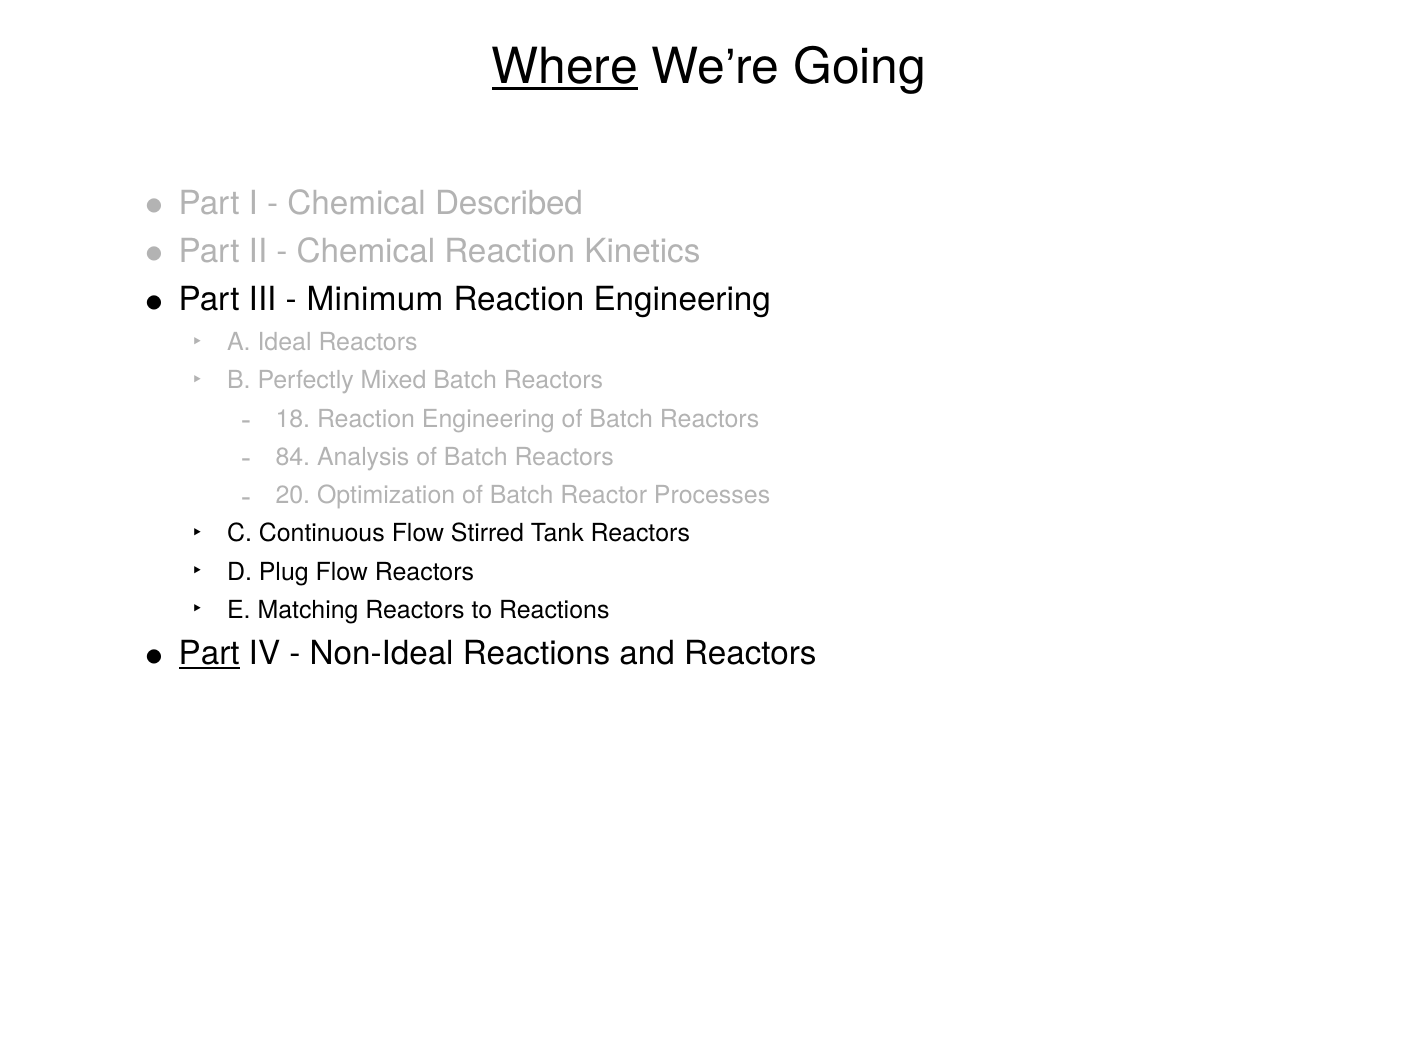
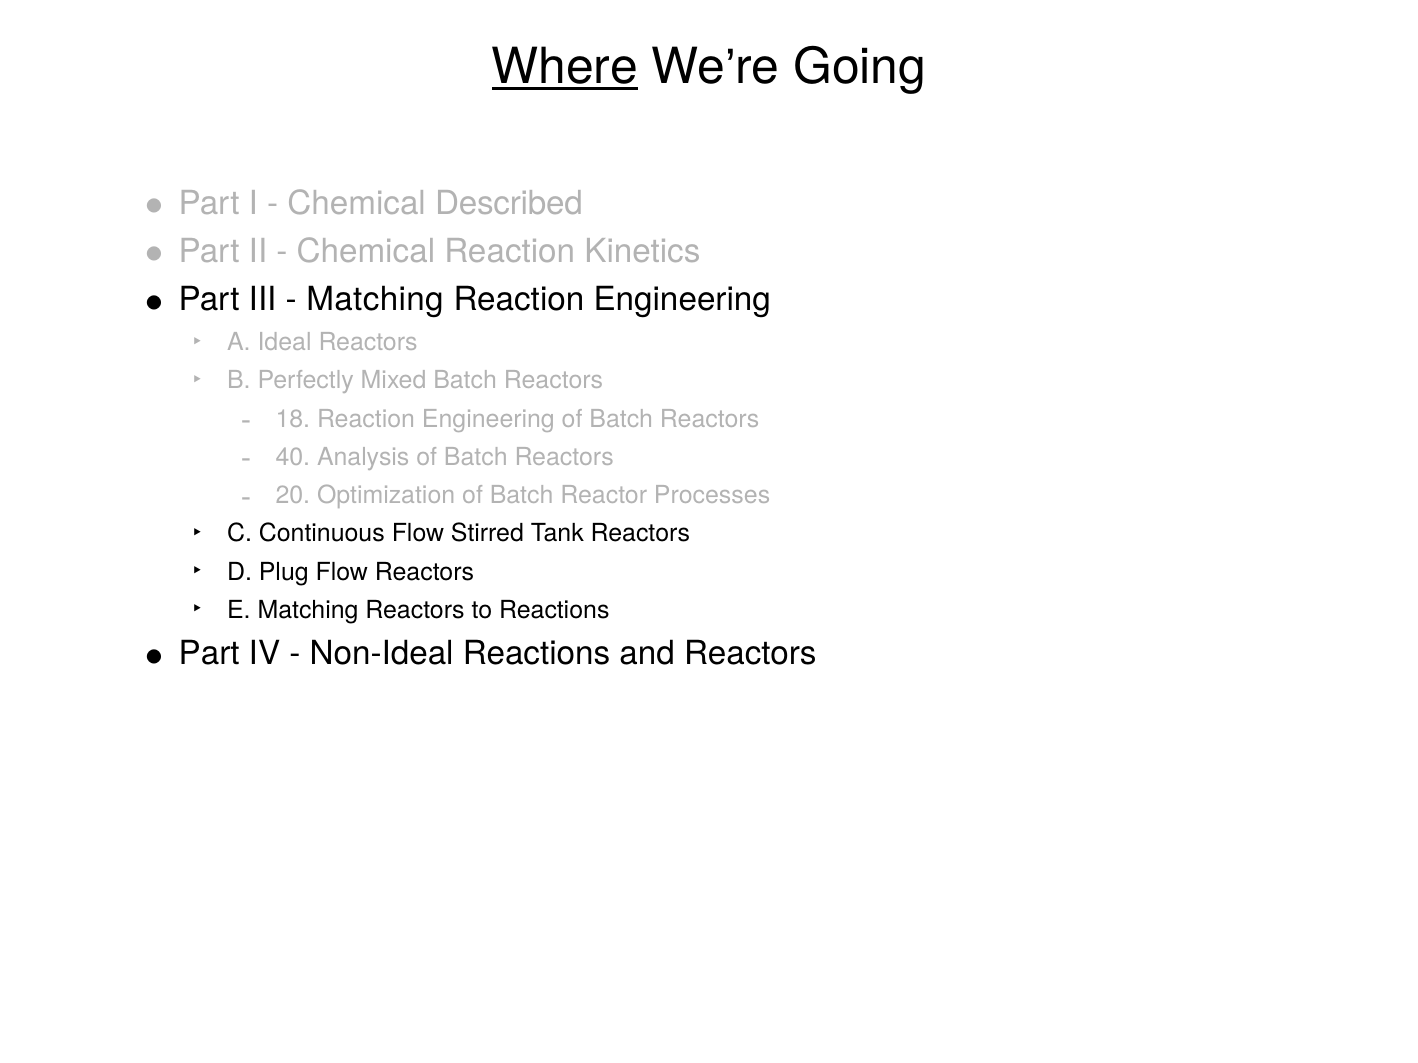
Minimum at (375, 300): Minimum -> Matching
84: 84 -> 40
Part at (209, 654) underline: present -> none
